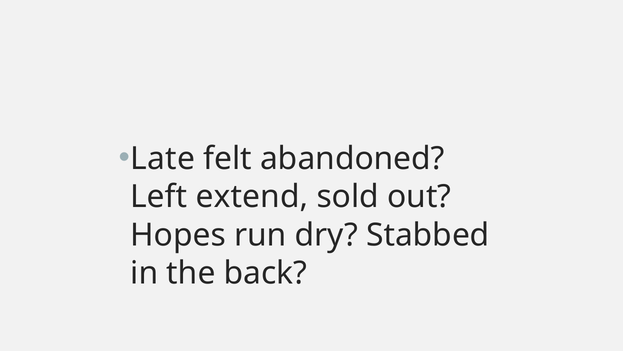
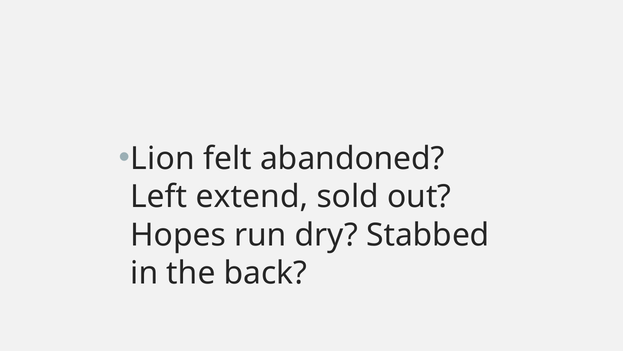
Late: Late -> Lion
